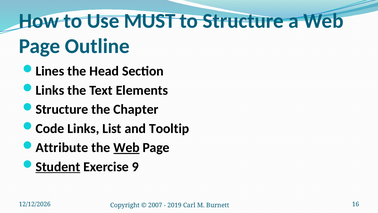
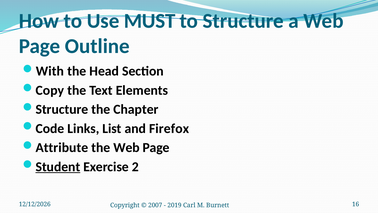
Lines: Lines -> With
Links at (50, 90): Links -> Copy
Tooltip: Tooltip -> Firefox
Web at (127, 147) underline: present -> none
9: 9 -> 2
